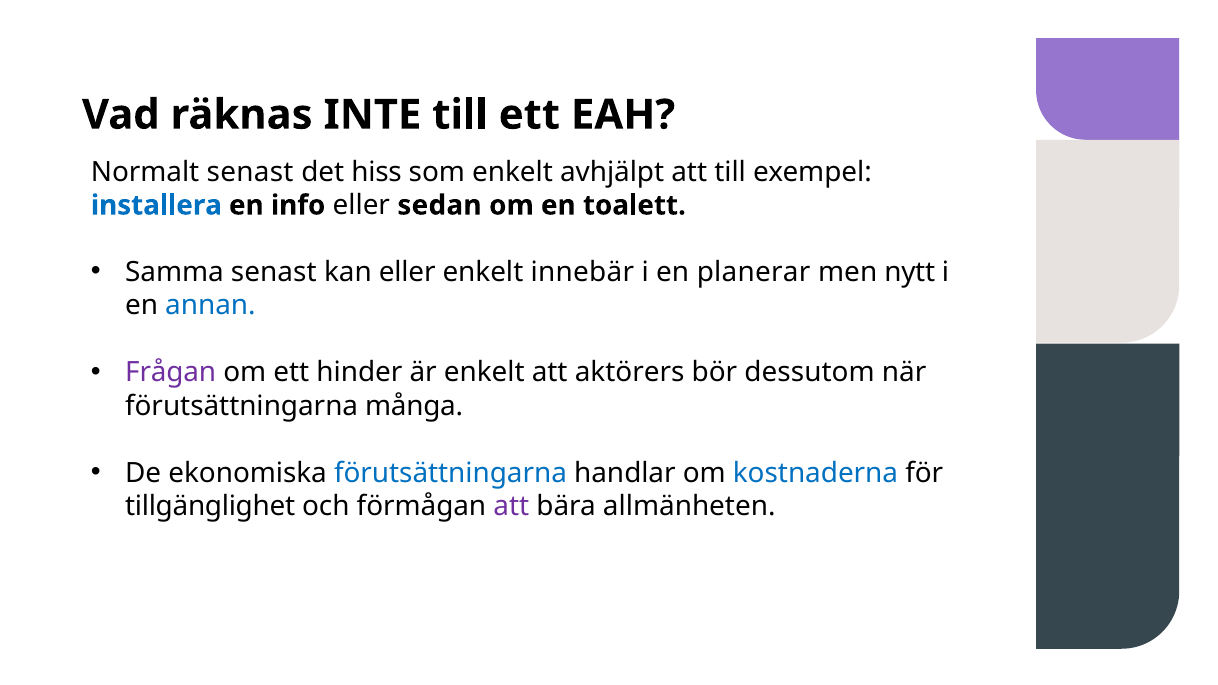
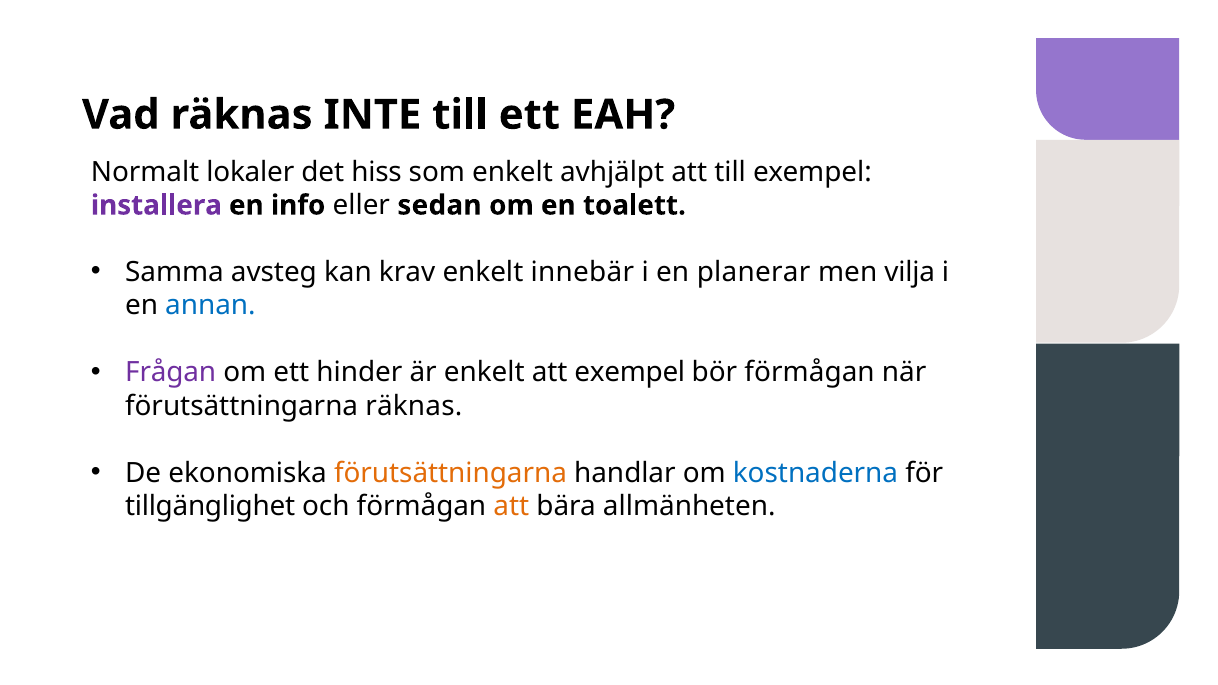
Normalt senast: senast -> lokaler
installera colour: blue -> purple
Samma senast: senast -> avsteg
kan eller: eller -> krav
nytt: nytt -> vilja
att aktörers: aktörers -> exempel
bör dessutom: dessutom -> förmågan
förutsättningarna många: många -> räknas
förutsättningarna at (450, 473) colour: blue -> orange
att at (511, 507) colour: purple -> orange
